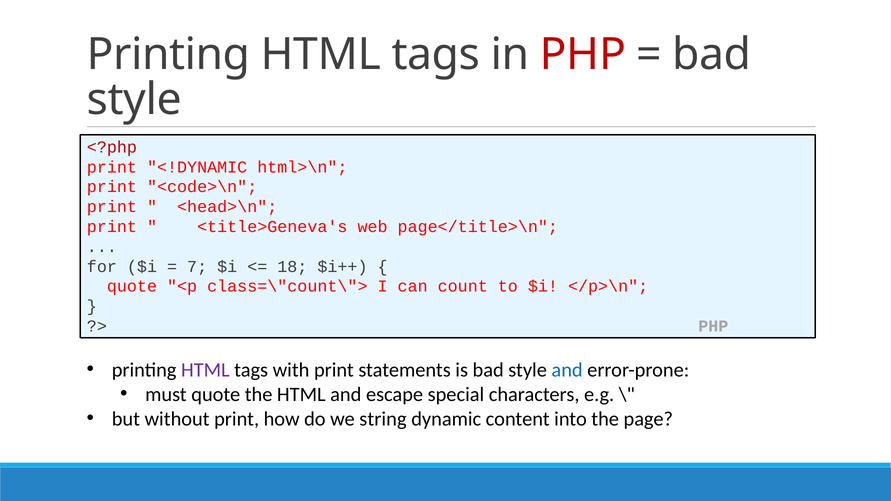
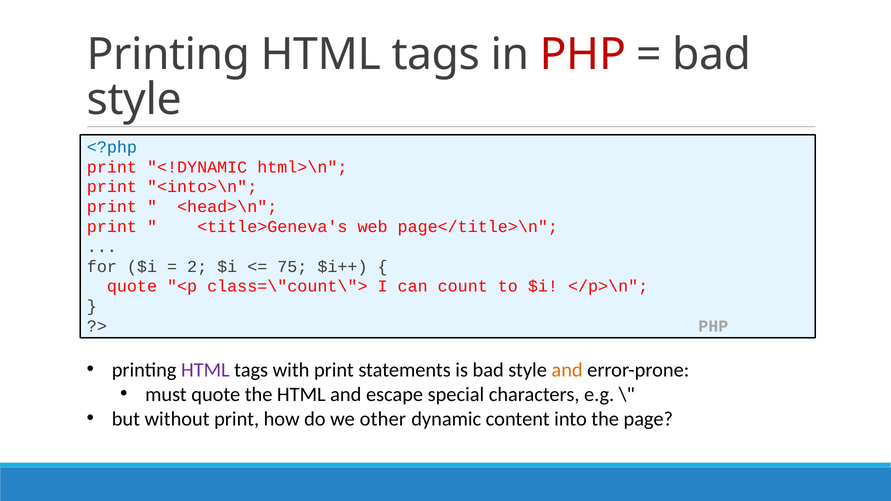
<?php colour: red -> blue
<code>\n: <code>\n -> <into>\n
7: 7 -> 2
18: 18 -> 75
and at (567, 370) colour: blue -> orange
string: string -> other
